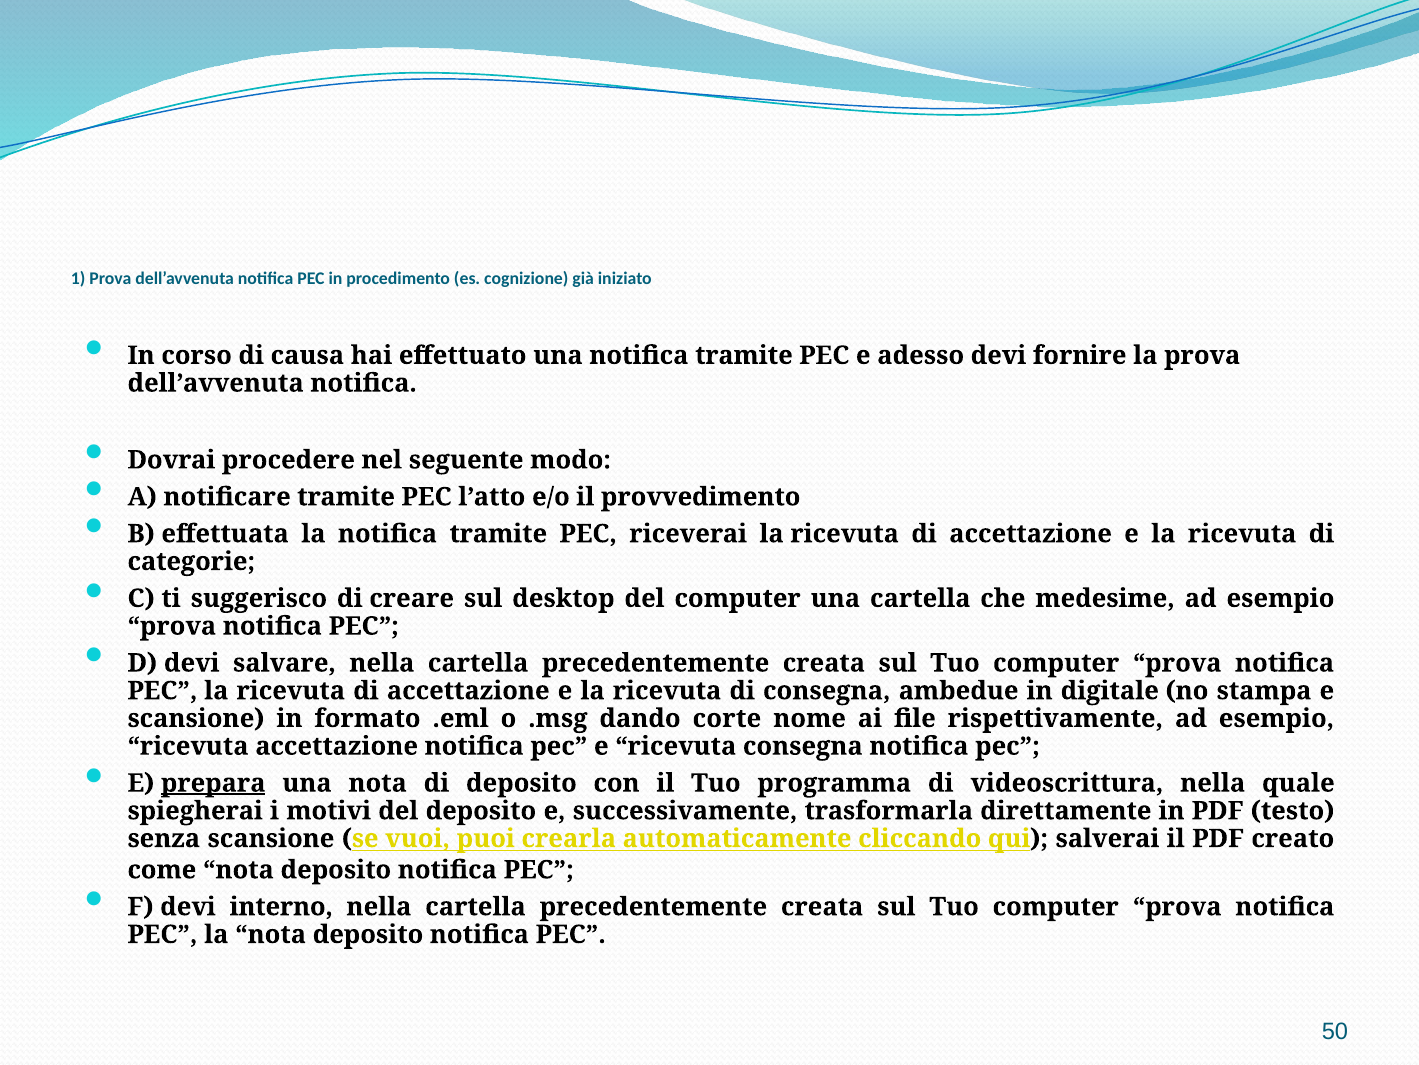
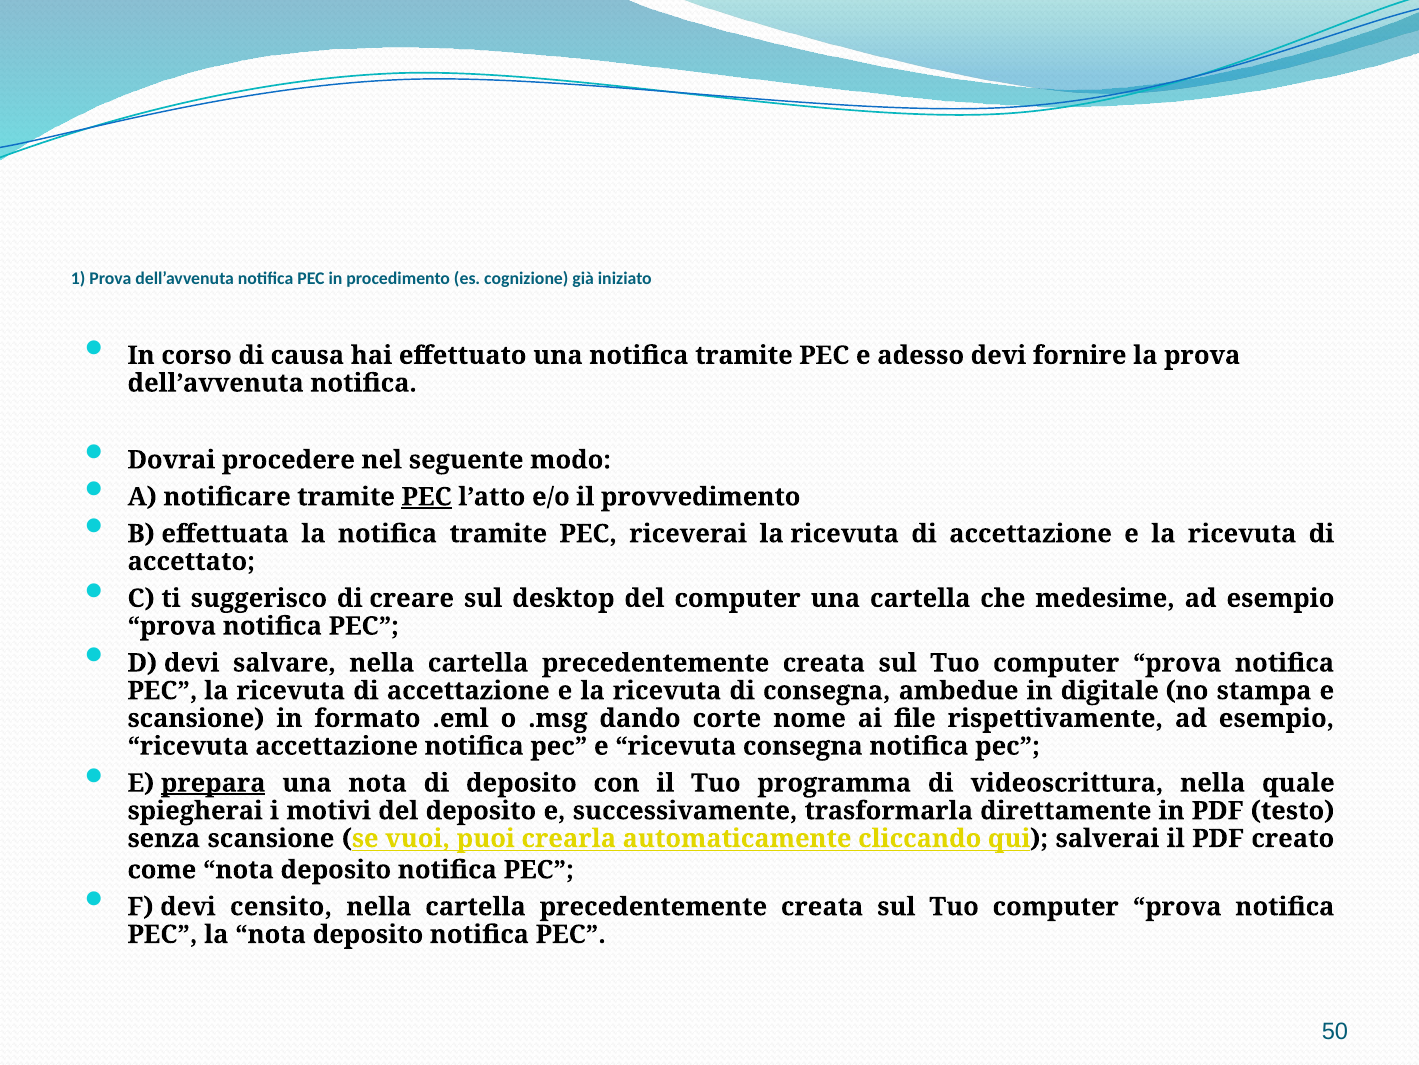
PEC at (427, 497) underline: none -> present
categorie: categorie -> accettato
interno: interno -> censito
